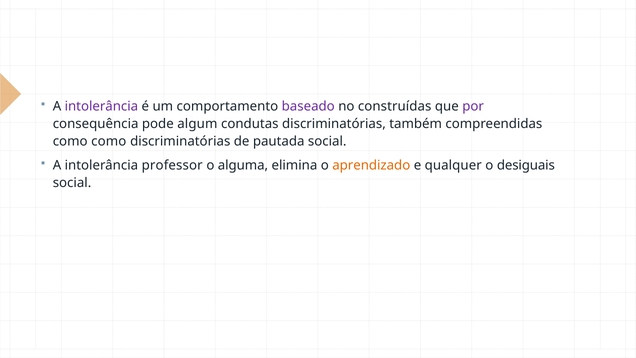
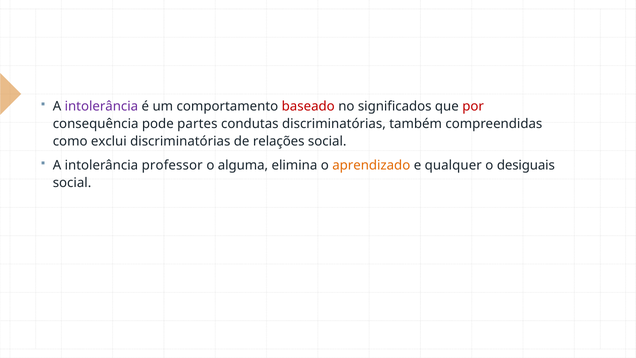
baseado colour: purple -> red
construídas: construídas -> significados
por colour: purple -> red
algum: algum -> partes
como como: como -> exclui
pautada: pautada -> relações
